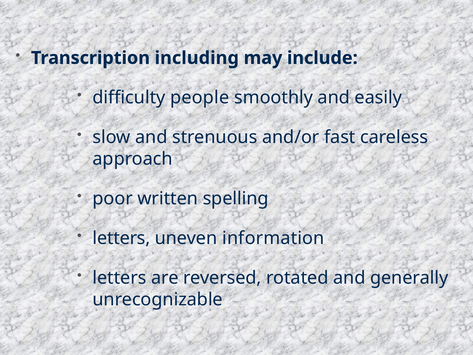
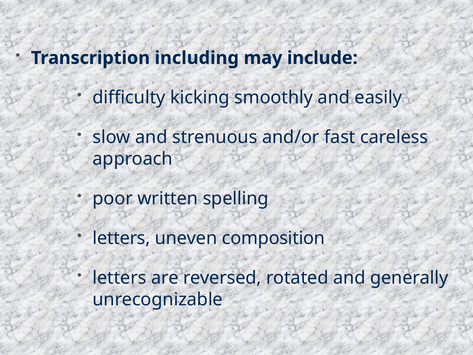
people: people -> kicking
information: information -> composition
